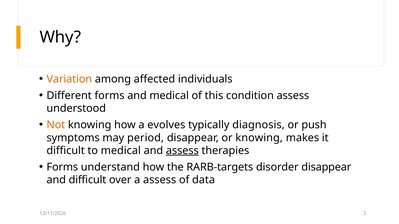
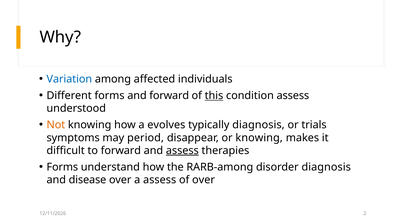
Variation colour: orange -> blue
and medical: medical -> forward
this underline: none -> present
push: push -> trials
to medical: medical -> forward
RARB-targets: RARB-targets -> RARB-among
disorder disappear: disappear -> diagnosis
and difficult: difficult -> disease
of data: data -> over
